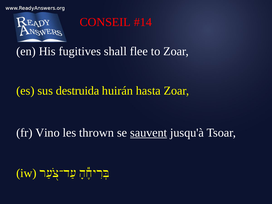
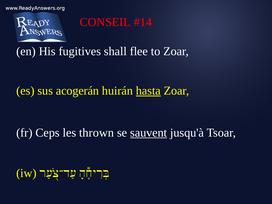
destruida: destruida -> acogerán
hasta underline: none -> present
Vino: Vino -> Ceps
